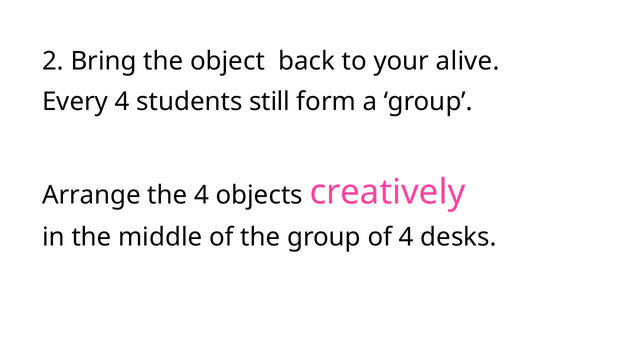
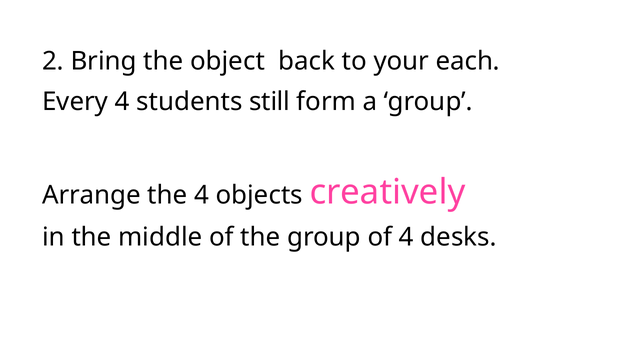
alive: alive -> each
